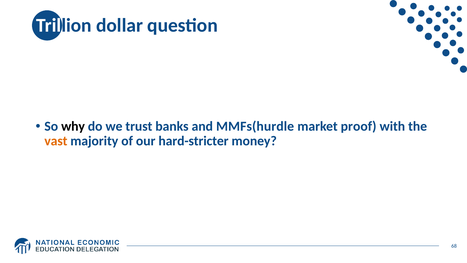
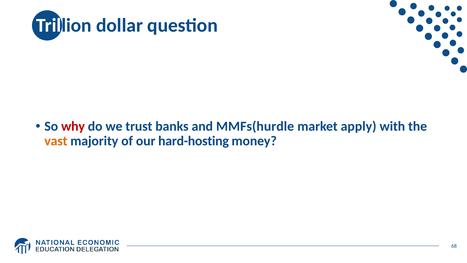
why colour: black -> red
proof: proof -> apply
hard-stricter: hard-stricter -> hard-hosting
